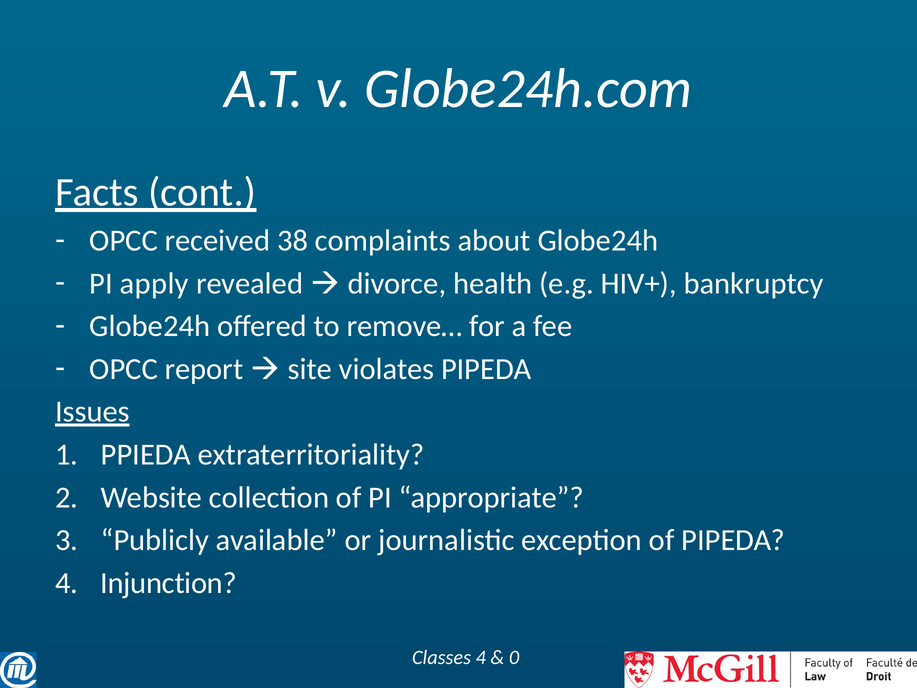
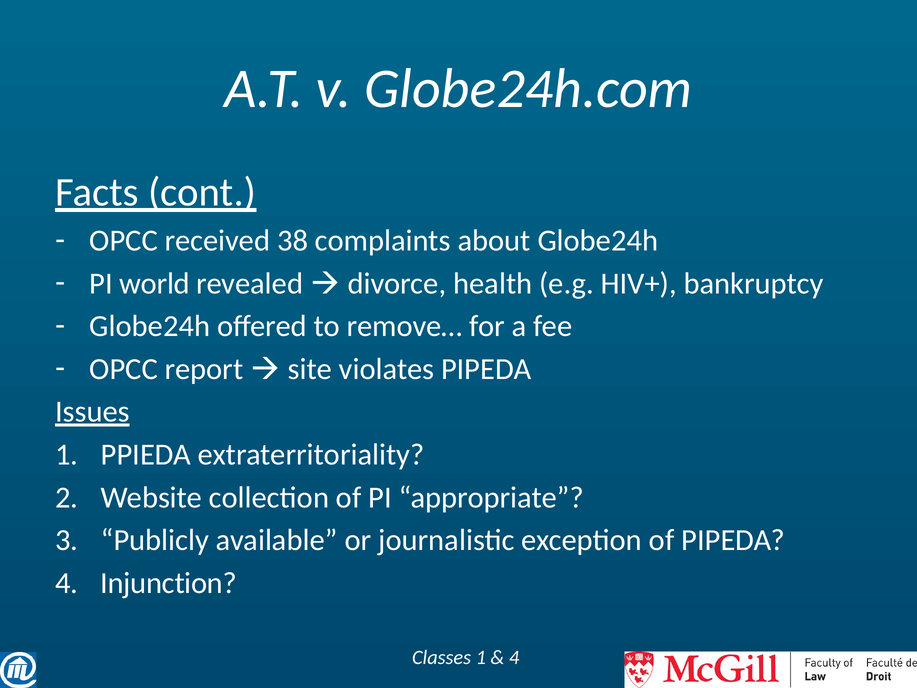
apply: apply -> world
Classes 4: 4 -> 1
0 at (514, 657): 0 -> 4
